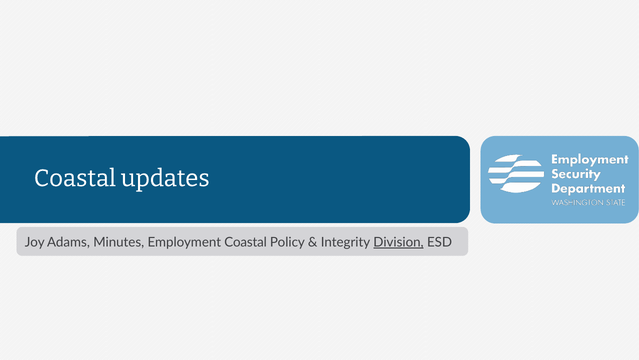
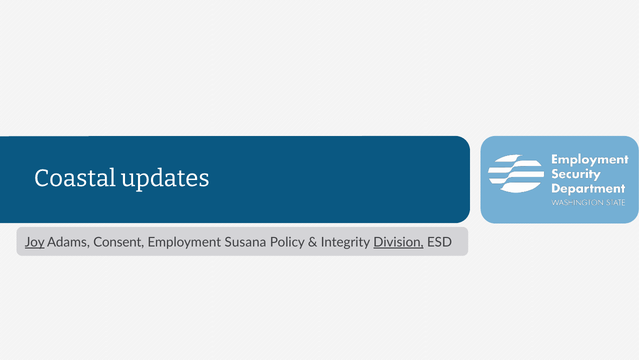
Joy underline: none -> present
Minutes: Minutes -> Consent
Employment Coastal: Coastal -> Susana
